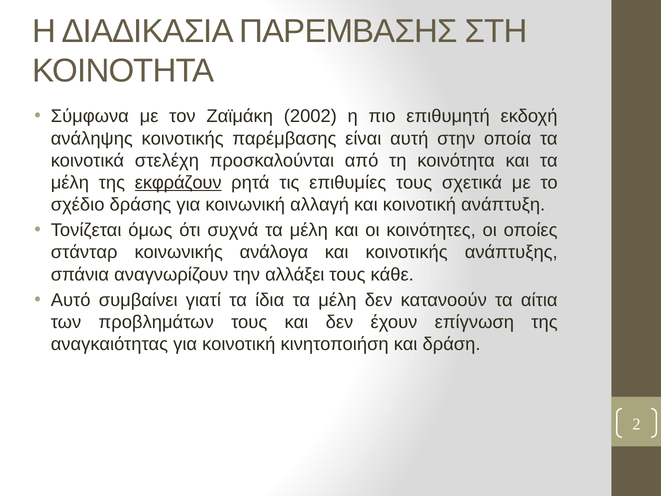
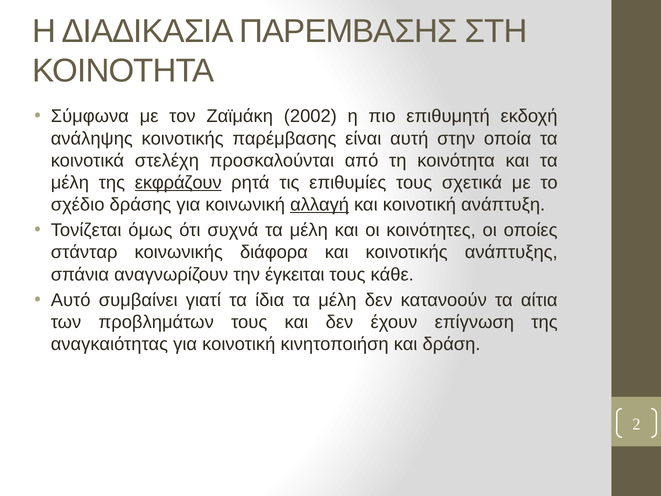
αλλαγή underline: none -> present
ανάλογα: ανάλογα -> διάφορα
αλλάξει: αλλάξει -> έγκειται
